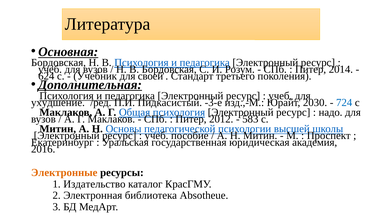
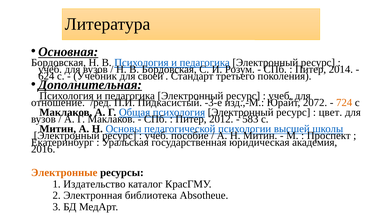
ухудшение: ухудшение -> отношение
2030: 2030 -> 2072
724 colour: blue -> orange
надо: надо -> цвет
